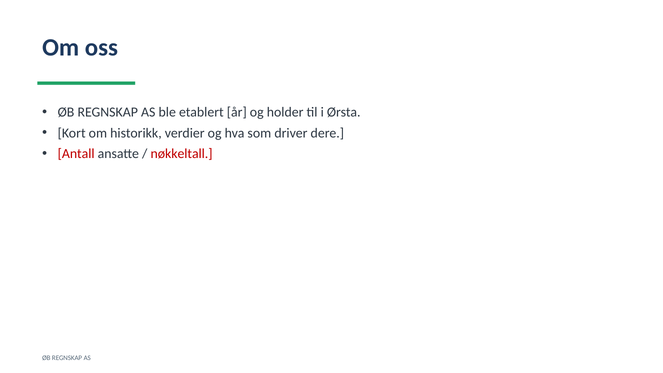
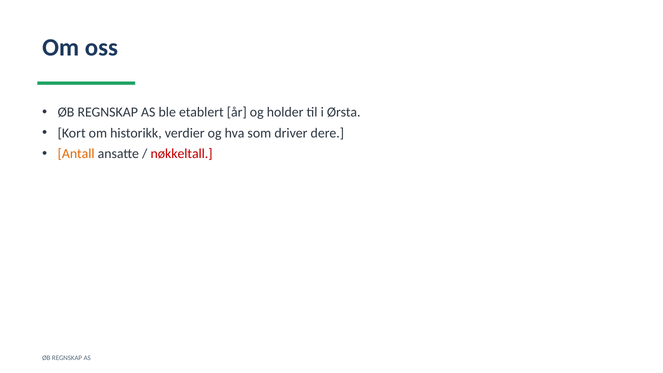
Antall colour: red -> orange
